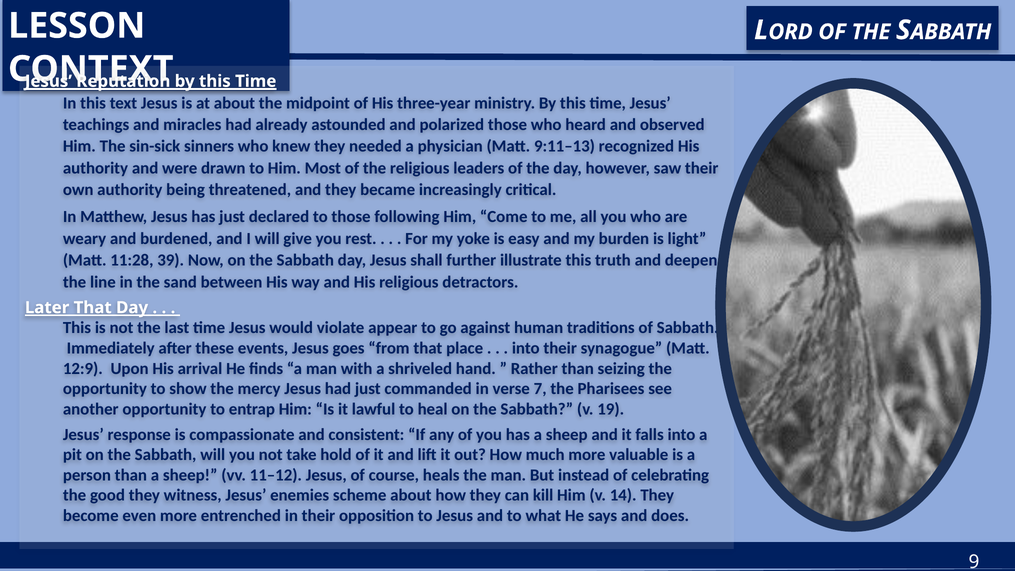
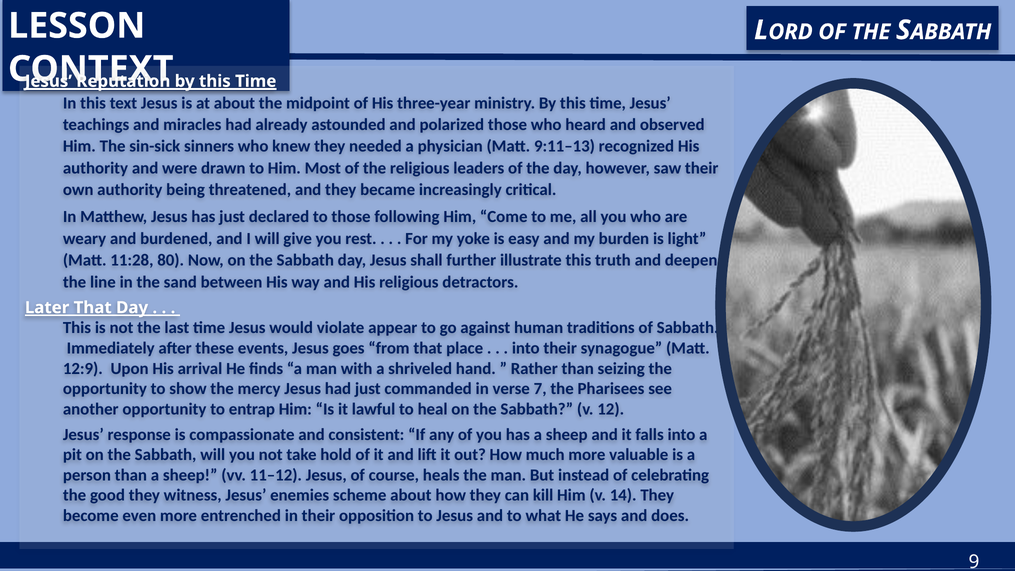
39: 39 -> 80
19: 19 -> 12
